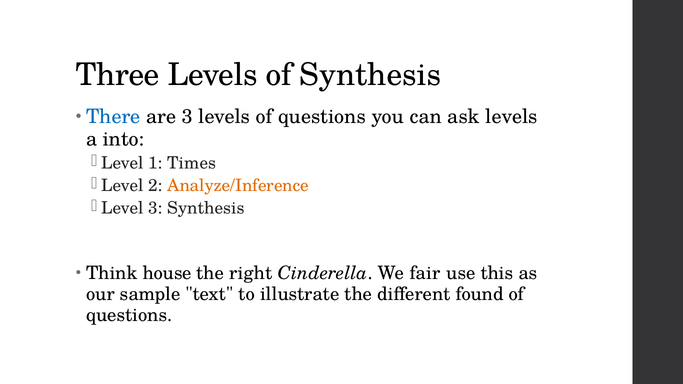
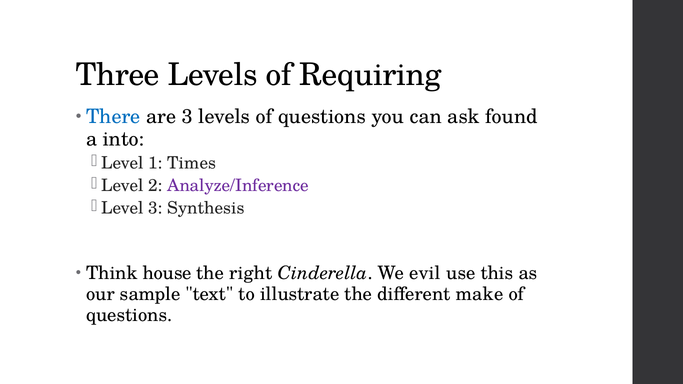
of Synthesis: Synthesis -> Requiring
ask levels: levels -> found
Analyze/Inference colour: orange -> purple
fair: fair -> evil
found: found -> make
